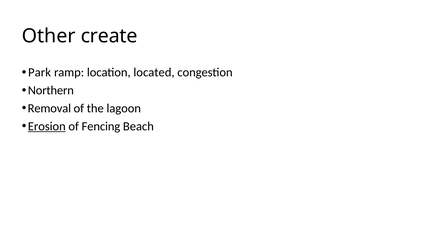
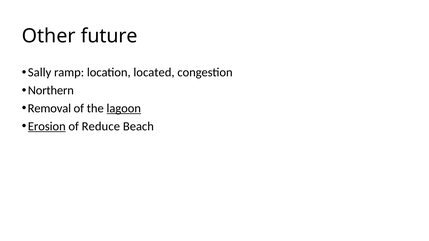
create: create -> future
Park: Park -> Sally
lagoon underline: none -> present
Fencing: Fencing -> Reduce
